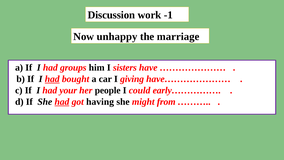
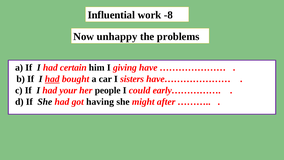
Discussion: Discussion -> Influential
-1: -1 -> -8
marriage: marriage -> problems
groups: groups -> certain
sisters: sisters -> giving
giving: giving -> sisters
had at (62, 102) underline: present -> none
from: from -> after
